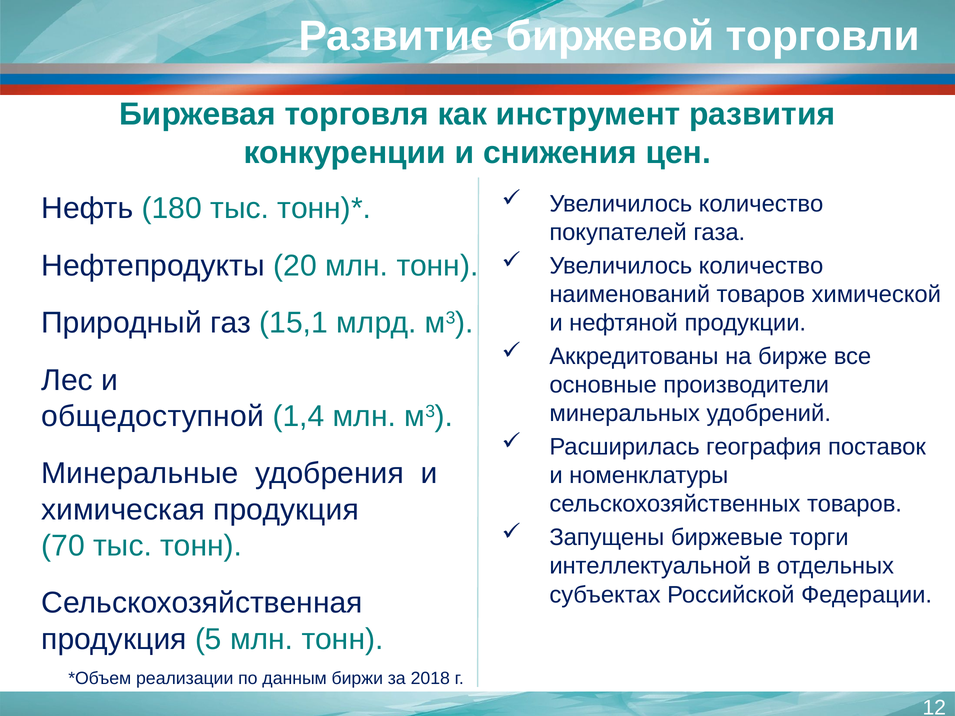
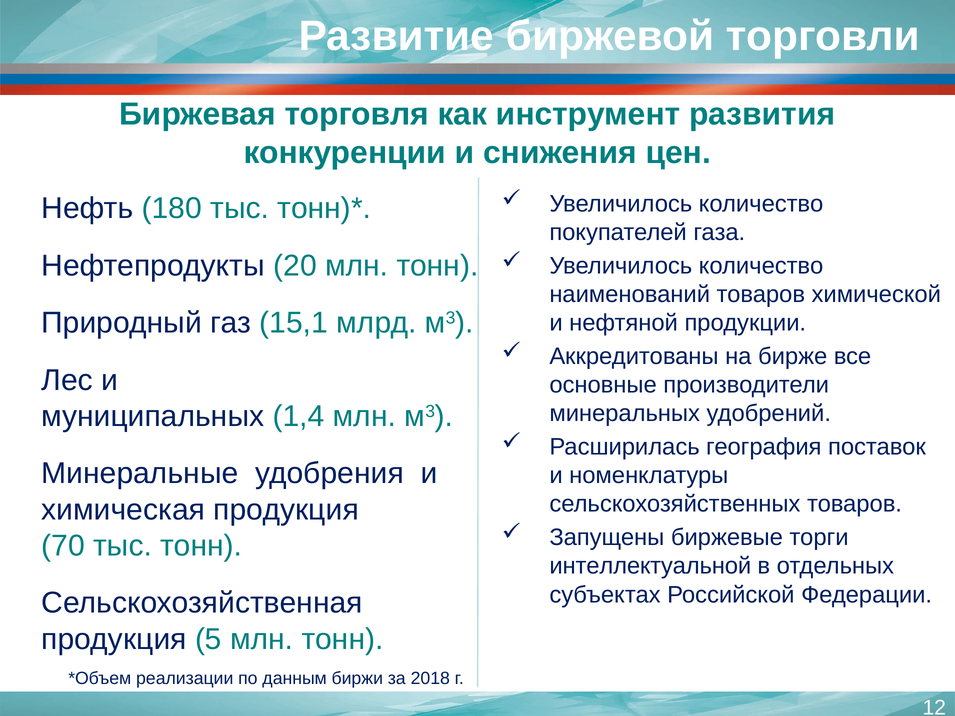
общедоступной: общедоступной -> муниципальных
